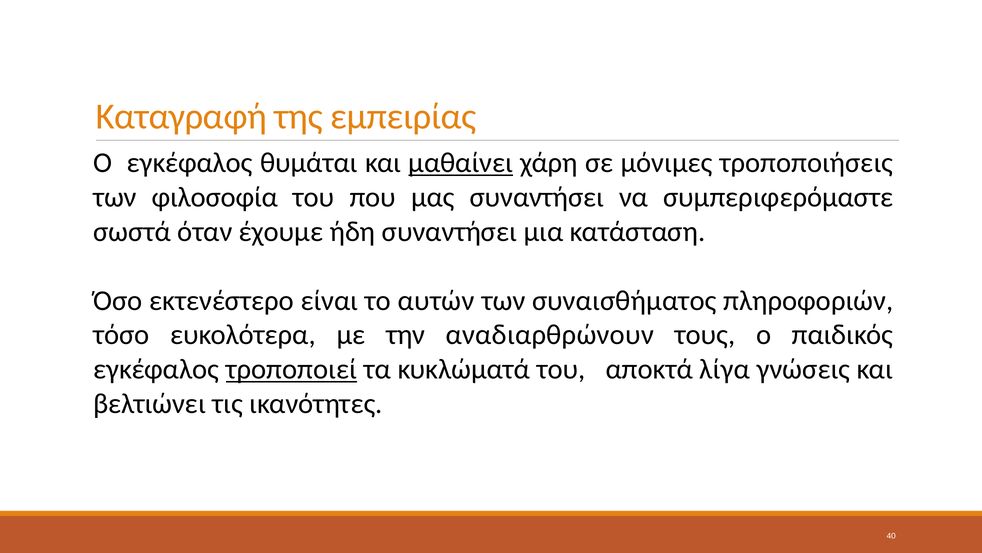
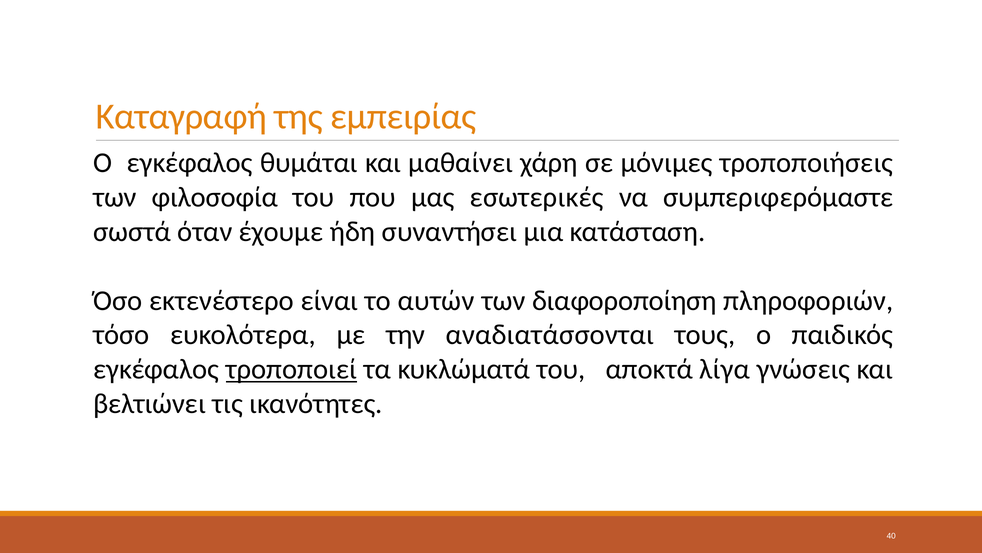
μαθαίνει underline: present -> none
μας συναντήσει: συναντήσει -> εσωτερικές
συναισθήματος: συναισθήματος -> διαφοροποίηση
αναδιαρθρώνουν: αναδιαρθρώνουν -> αναδιατάσσονται
